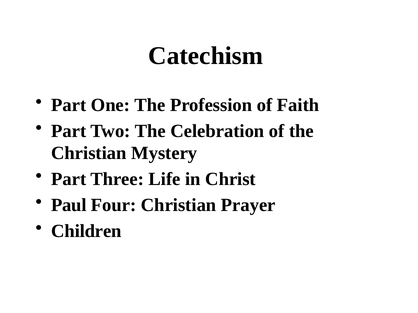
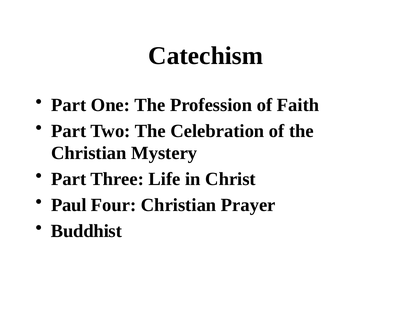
Children: Children -> Buddhist
